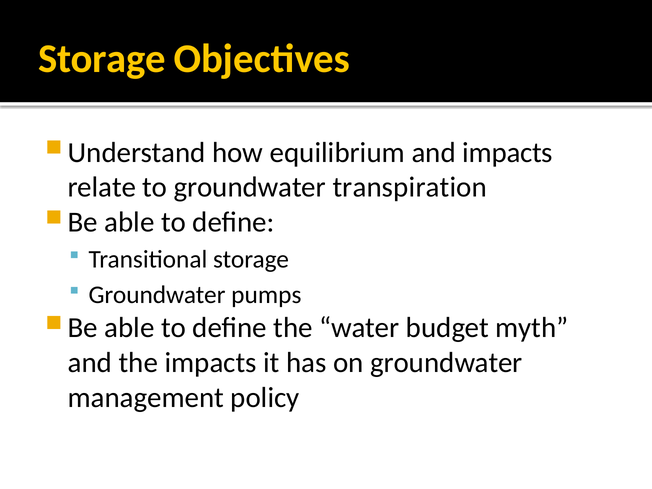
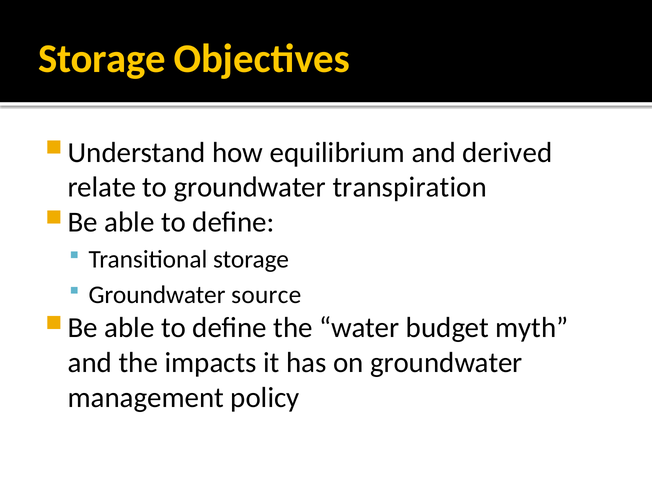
and impacts: impacts -> derived
pumps: pumps -> source
